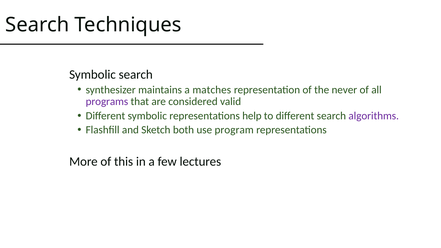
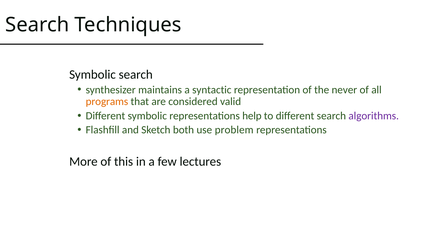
matches: matches -> syntactic
programs colour: purple -> orange
program: program -> problem
